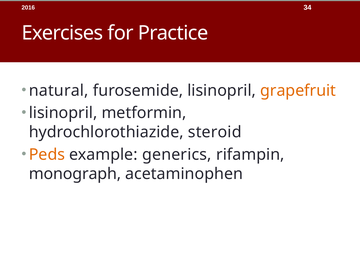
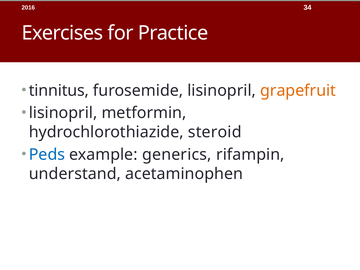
natural: natural -> tinnitus
Peds colour: orange -> blue
monograph: monograph -> understand
